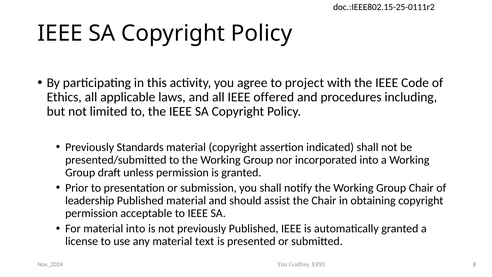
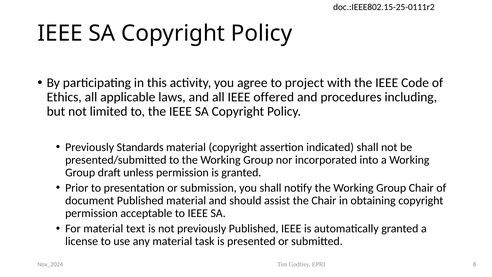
leadership: leadership -> document
material into: into -> text
text: text -> task
